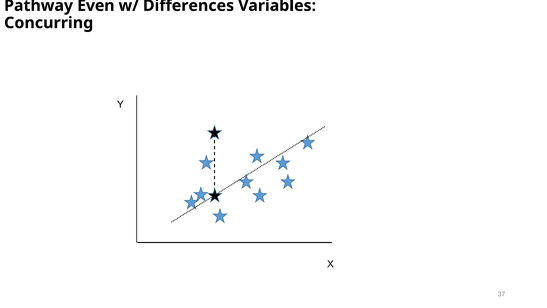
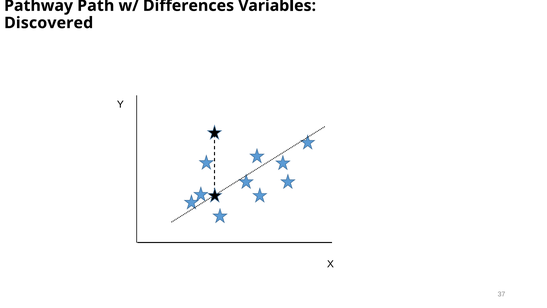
Even: Even -> Path
Concurring: Concurring -> Discovered
